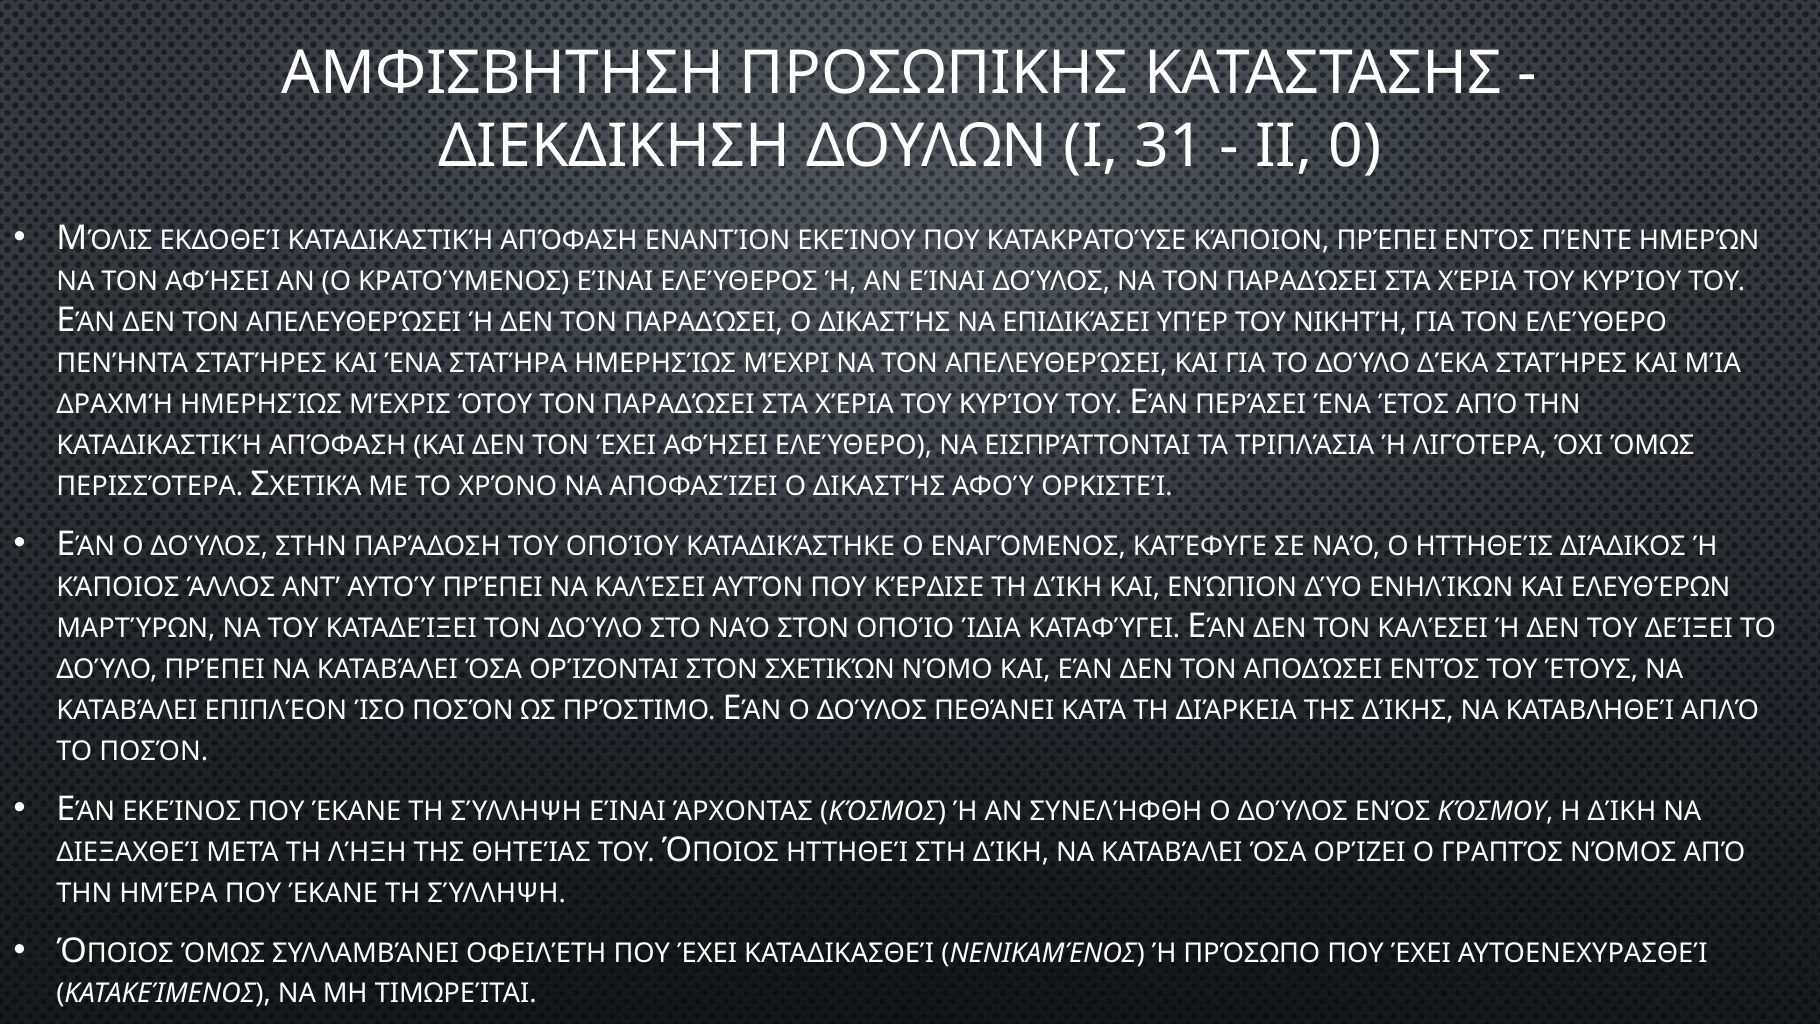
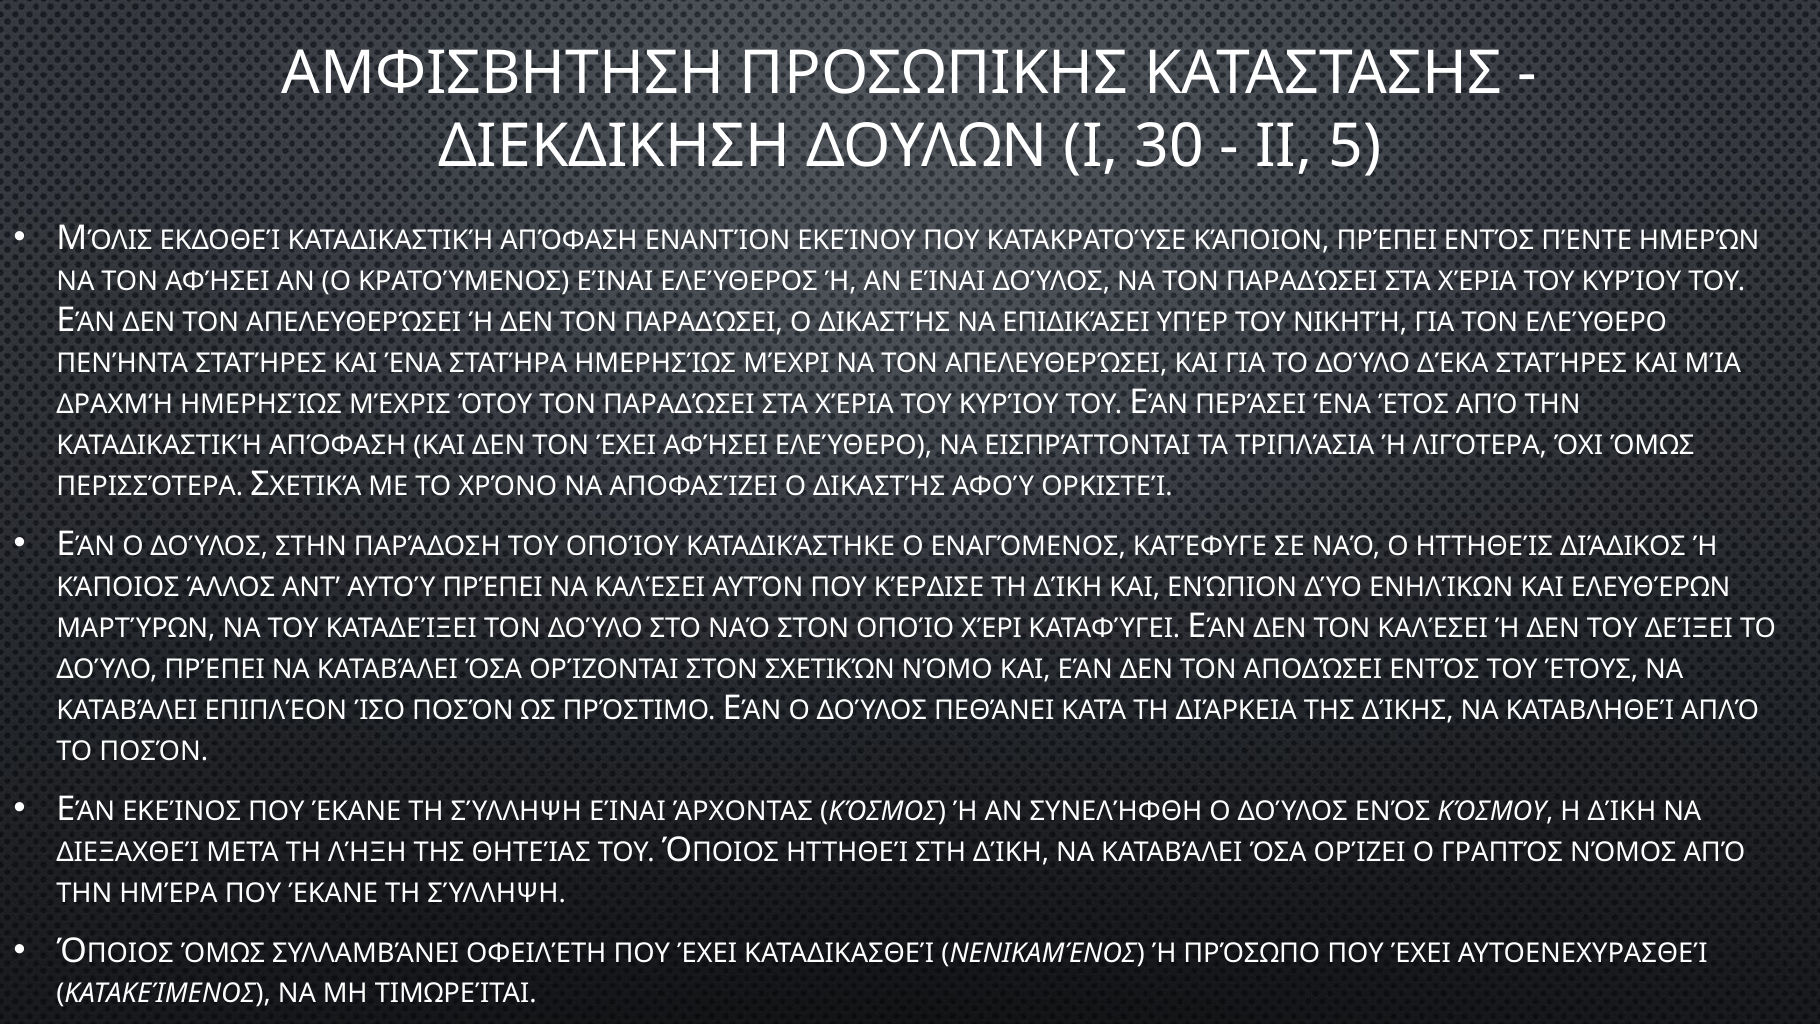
31: 31 -> 30
0: 0 -> 5
ΊΔΙΑ: ΊΔΙΑ -> ΧΈΡΙ
